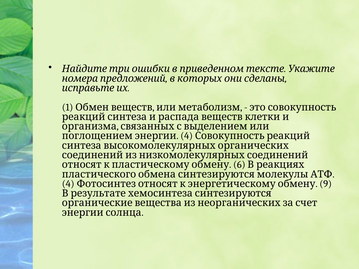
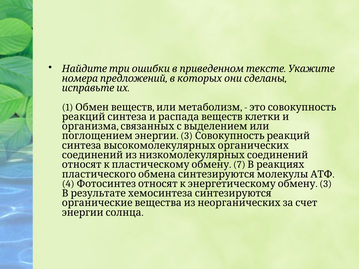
4 at (187, 136): 4 -> 3
6: 6 -> 7
9 at (326, 184): 9 -> 3
